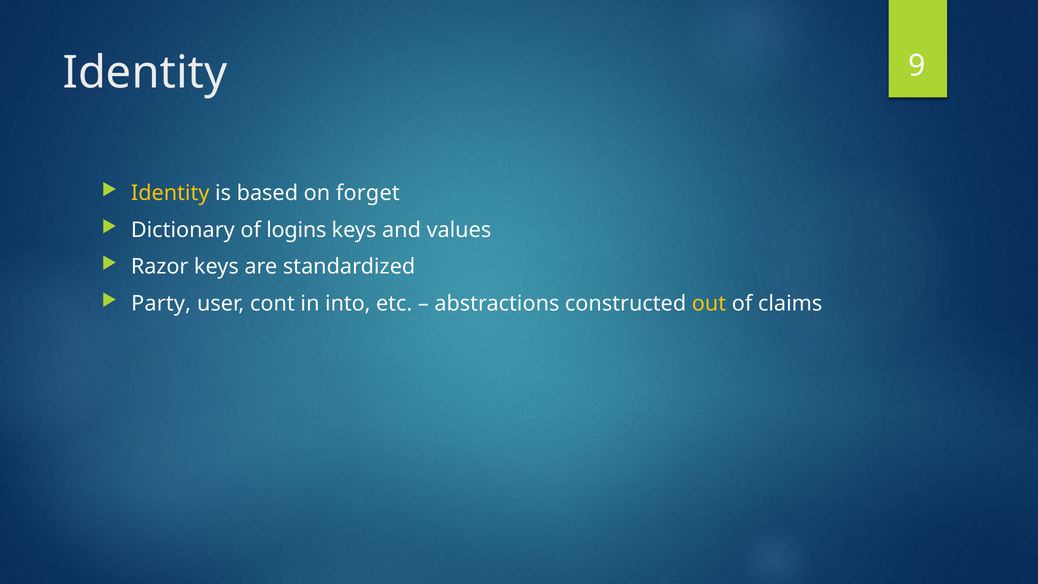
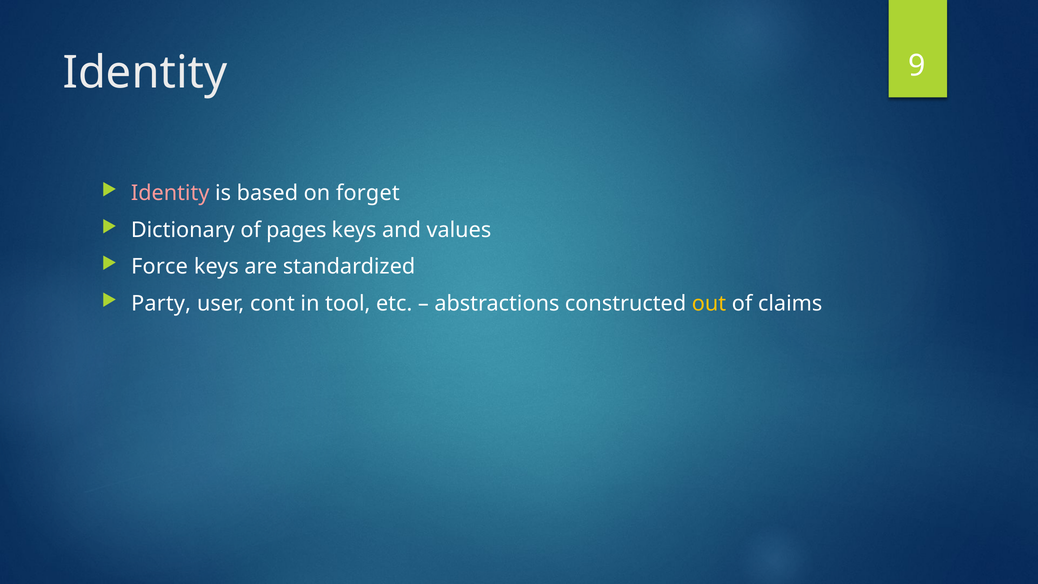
Identity at (170, 193) colour: yellow -> pink
logins: logins -> pages
Razor: Razor -> Force
into: into -> tool
